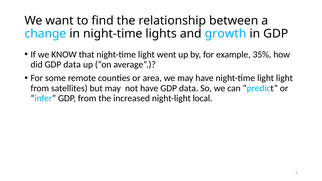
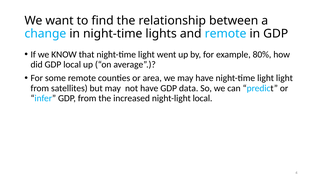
and growth: growth -> remote
35%: 35% -> 80%
did GDP data: data -> local
